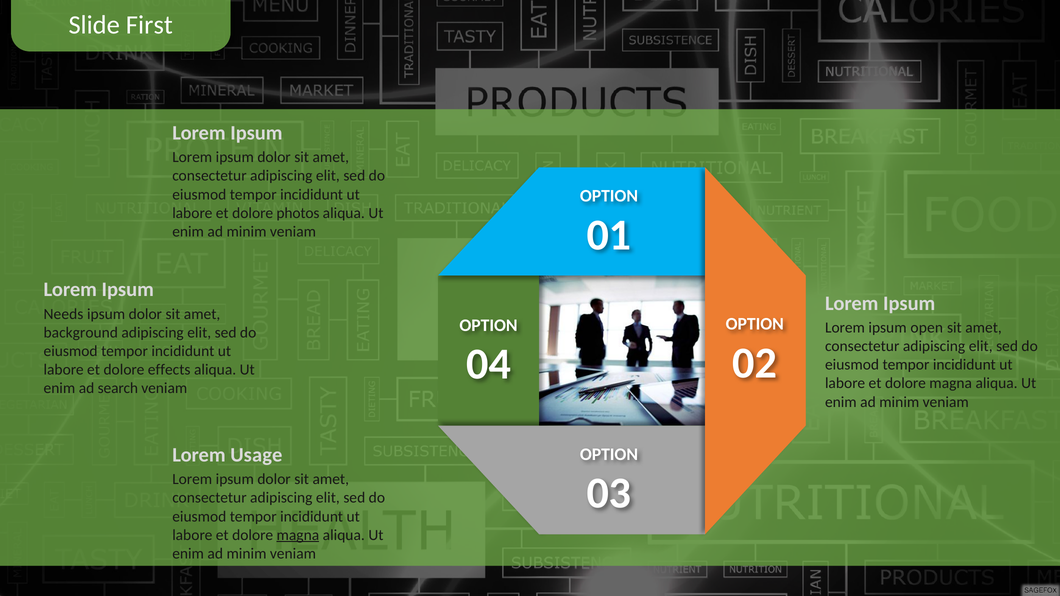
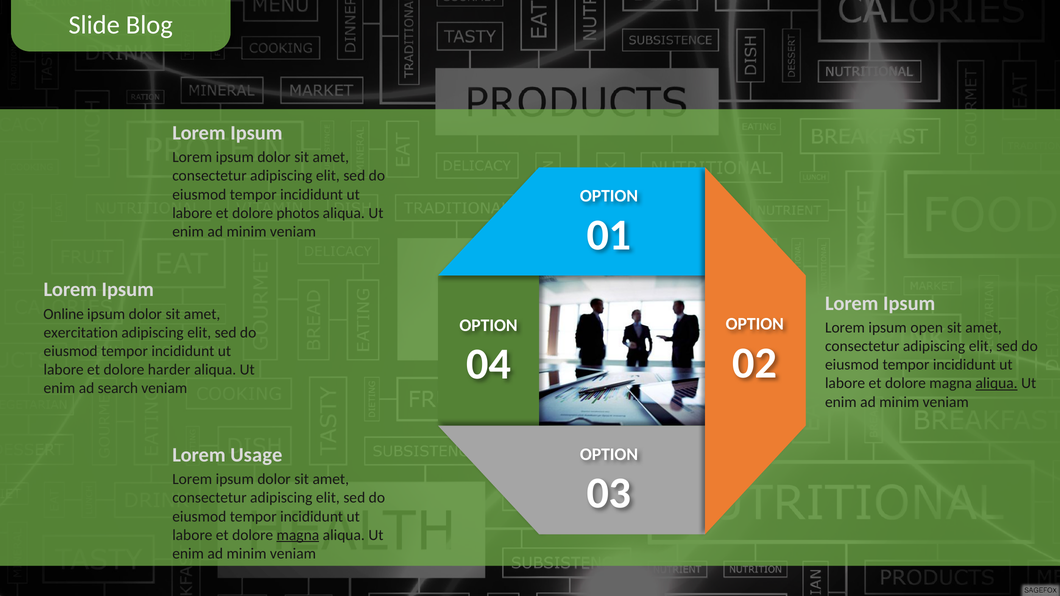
First: First -> Blog
Needs: Needs -> Online
background: background -> exercitation
effects: effects -> harder
aliqua at (997, 384) underline: none -> present
